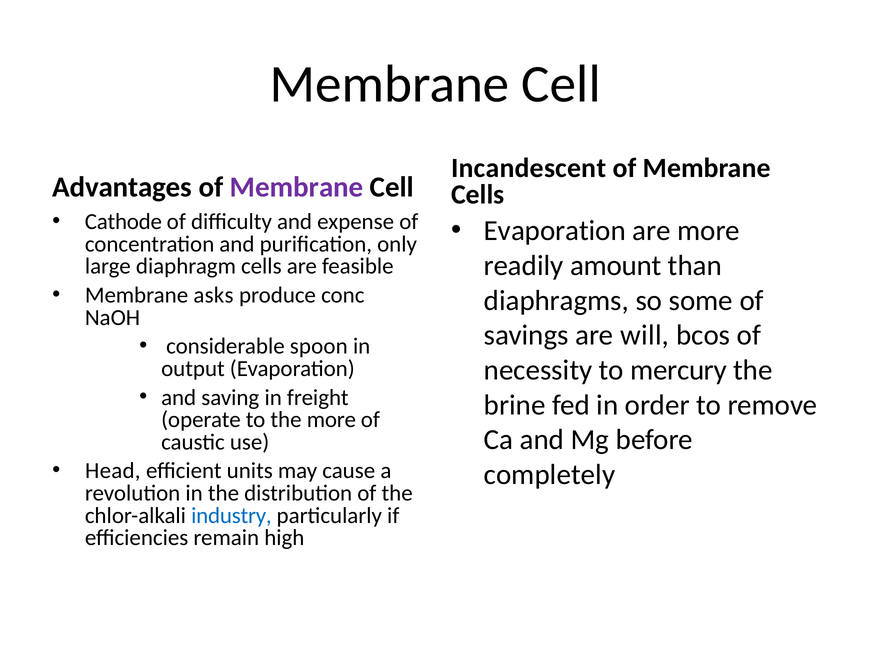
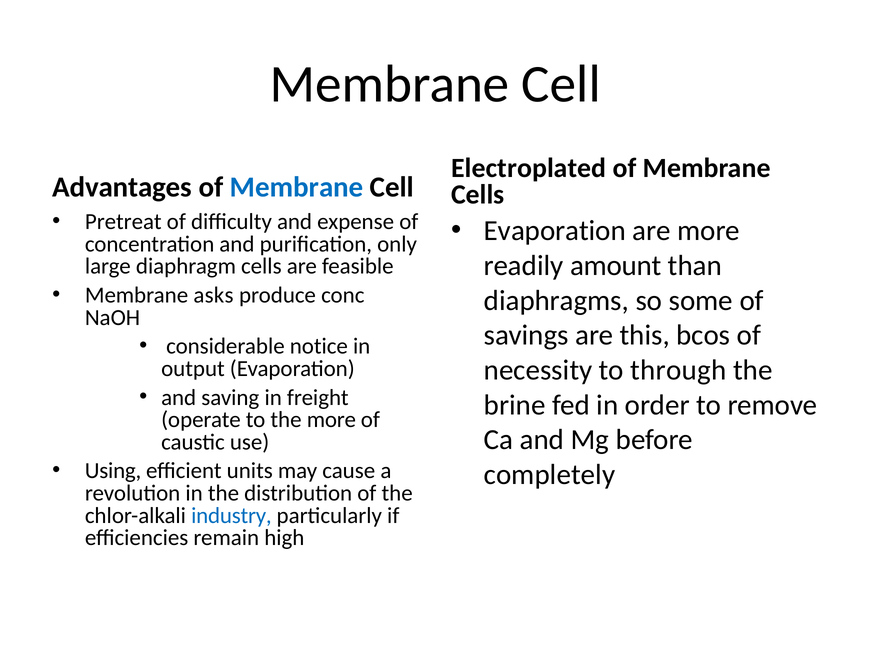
Incandescent: Incandescent -> Electroplated
Membrane at (297, 187) colour: purple -> blue
Cathode: Cathode -> Pretreat
will: will -> this
spoon: spoon -> notice
mercury: mercury -> through
Head: Head -> Using
